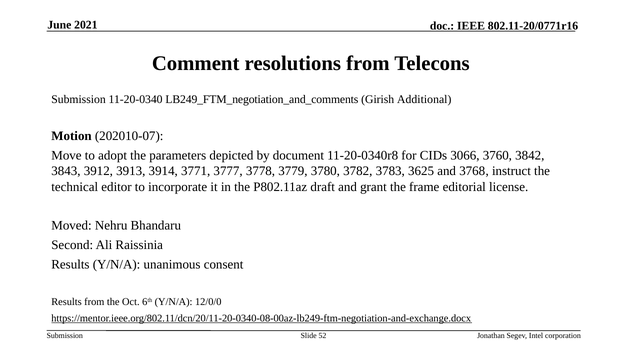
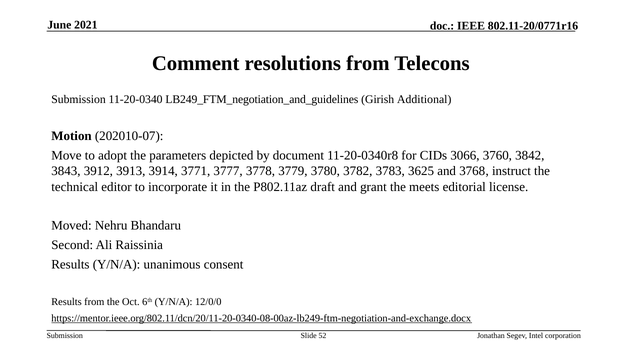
LB249_FTM_negotiation_and_comments: LB249_FTM_negotiation_and_comments -> LB249_FTM_negotiation_and_guidelines
frame: frame -> meets
